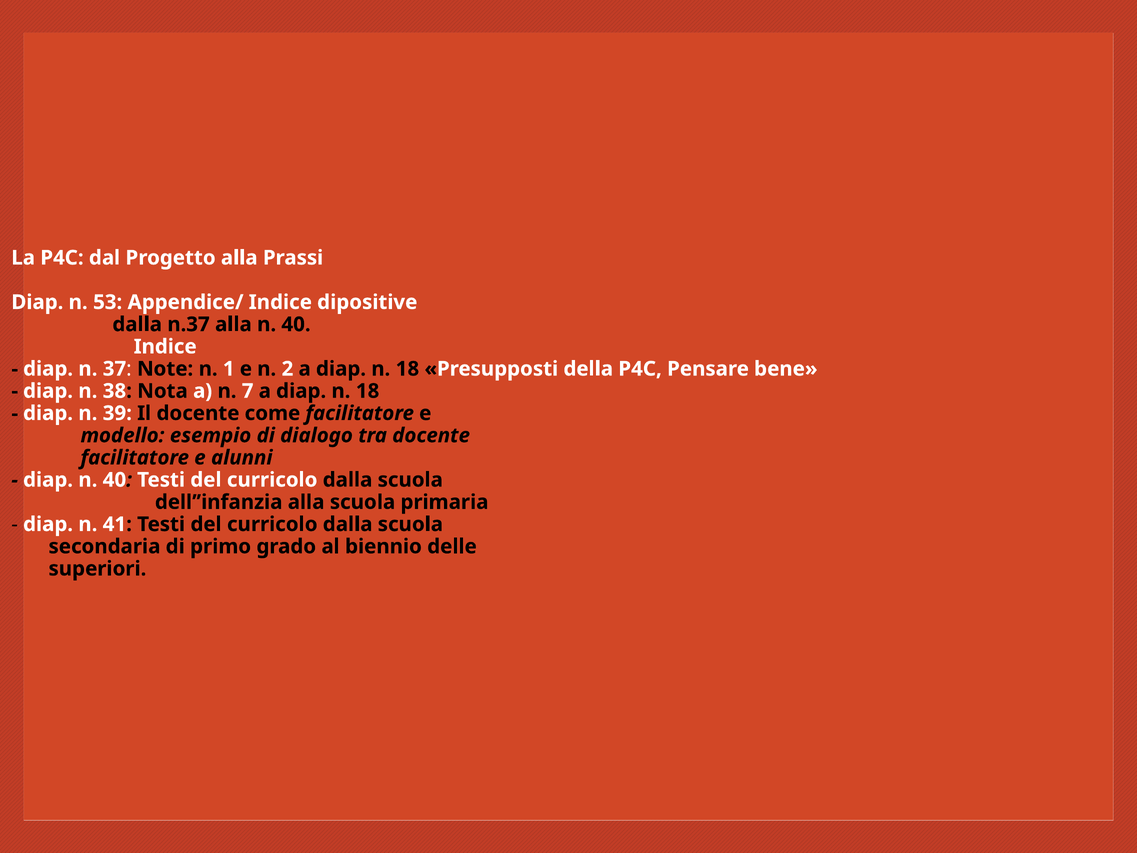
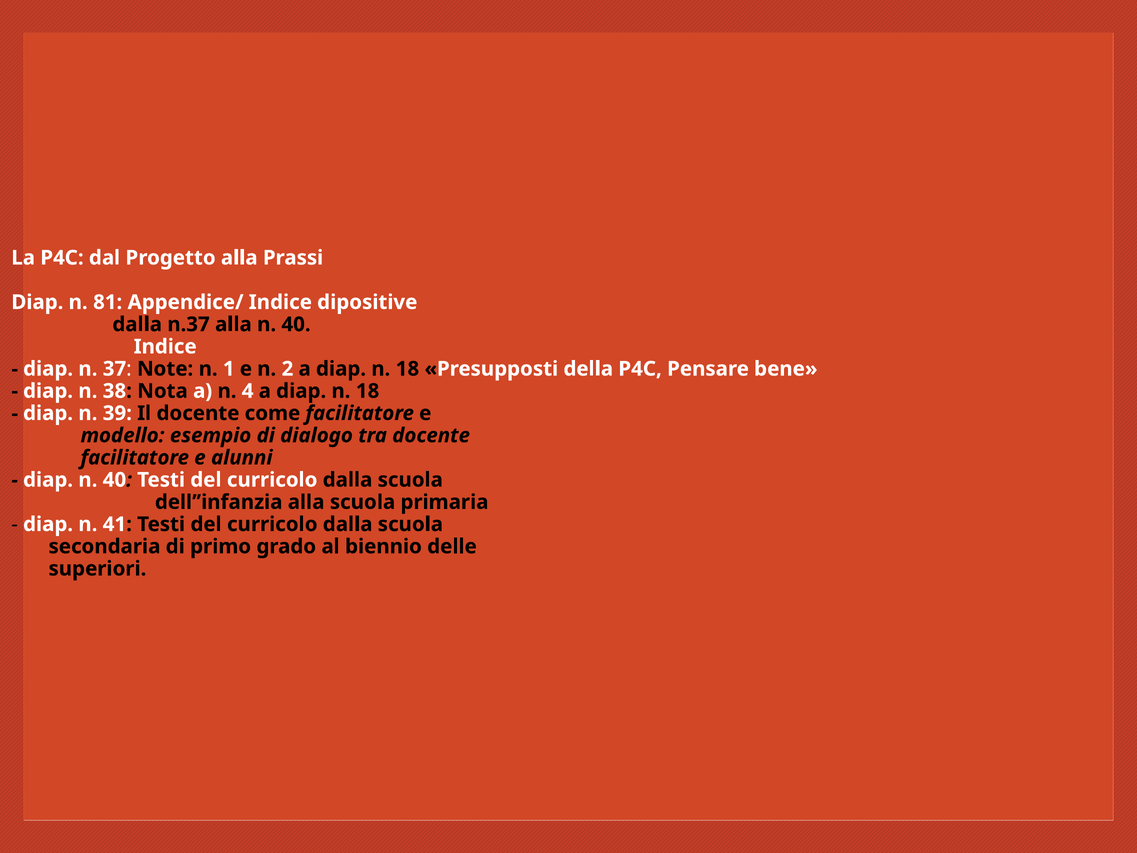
53: 53 -> 81
7: 7 -> 4
